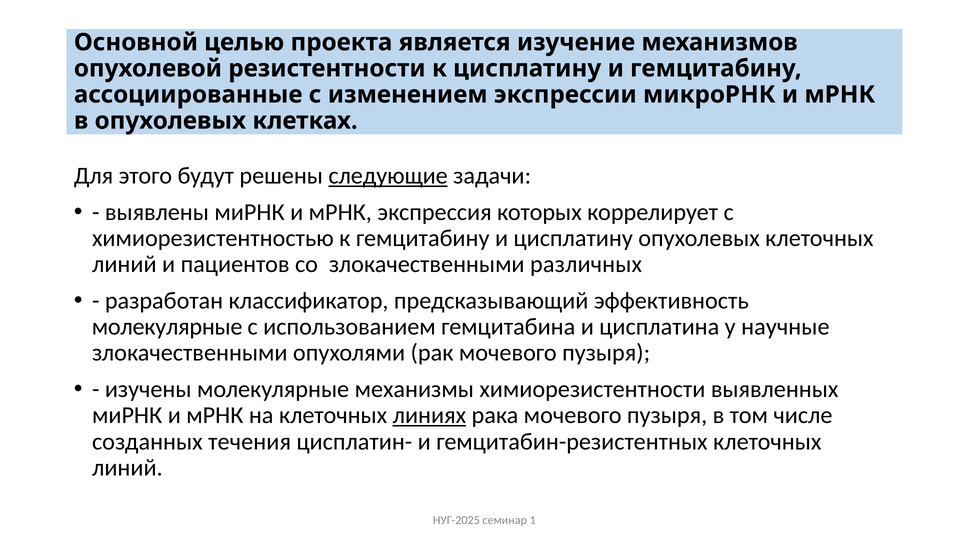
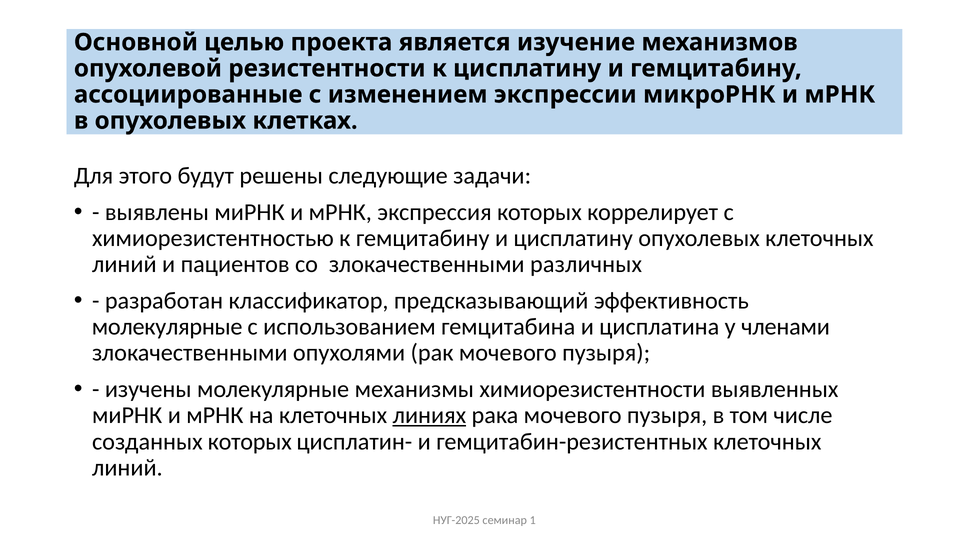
следующие underline: present -> none
научные: научные -> членами
созданных течения: течения -> которых
